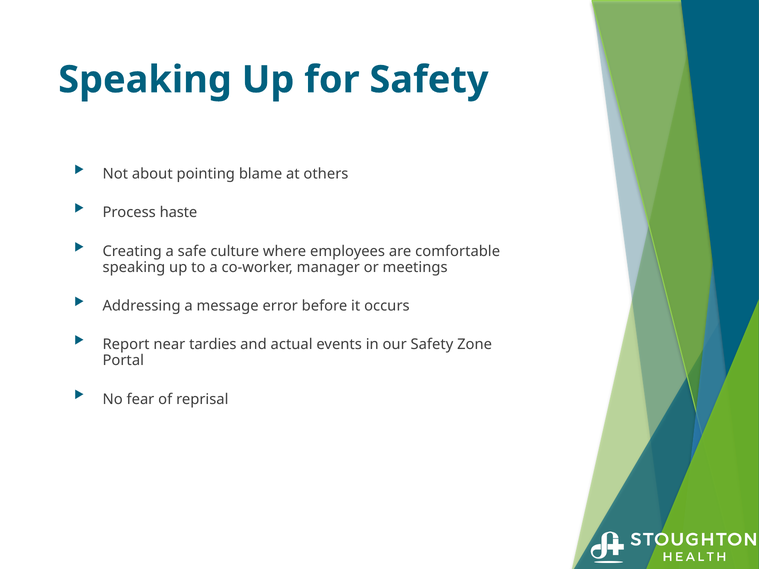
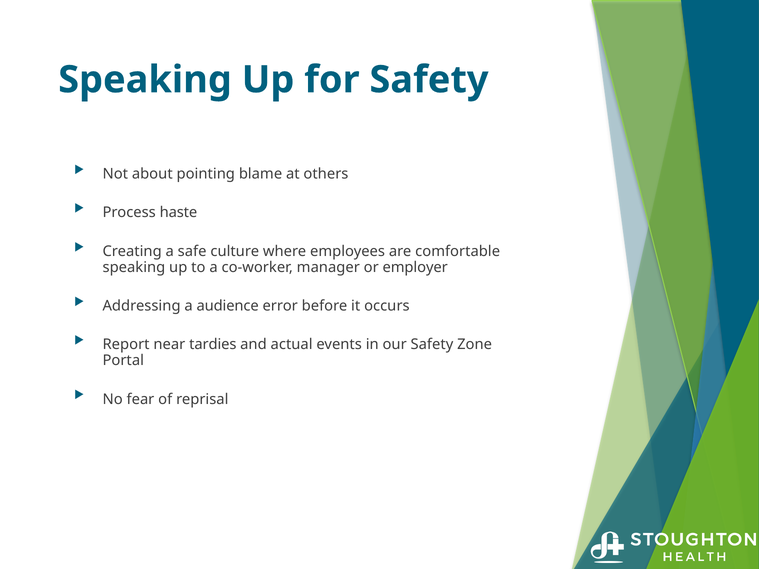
meetings: meetings -> employer
message: message -> audience
